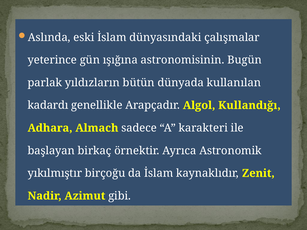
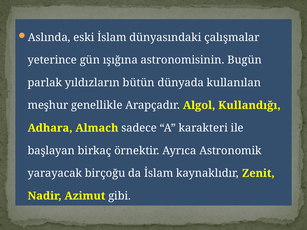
kadardı: kadardı -> meşhur
yıkılmıştır: yıkılmıştır -> yarayacak
